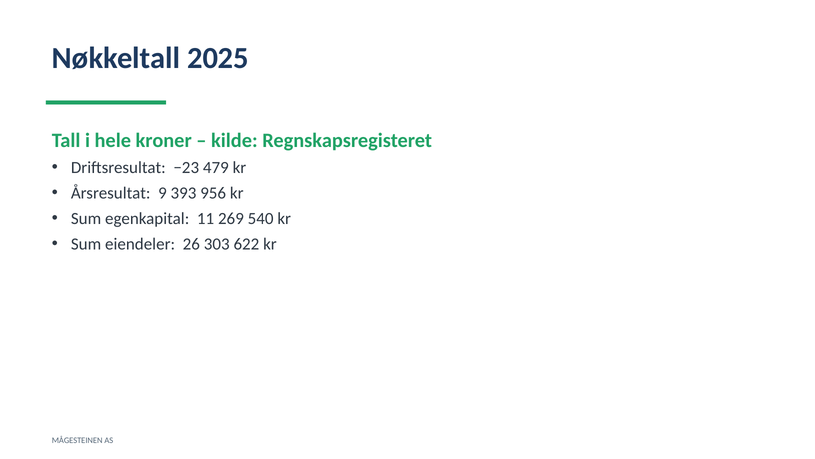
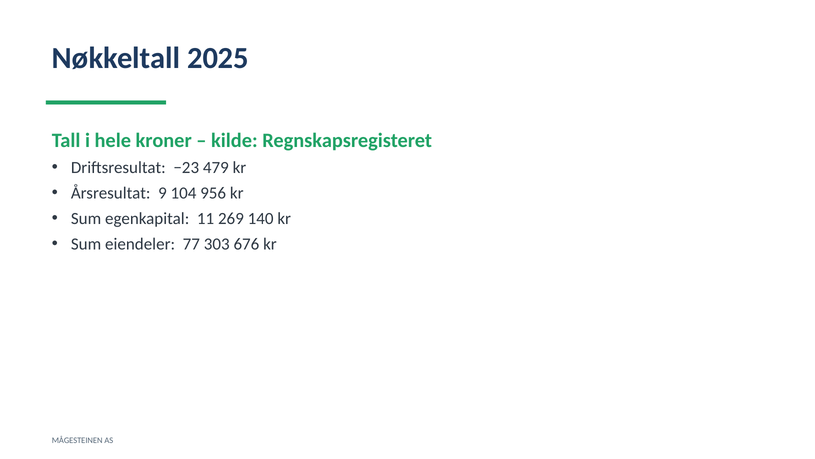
393: 393 -> 104
540: 540 -> 140
26: 26 -> 77
622: 622 -> 676
